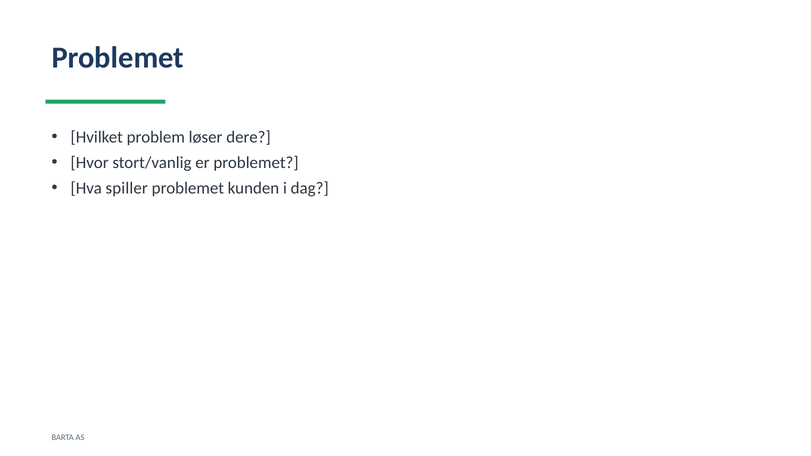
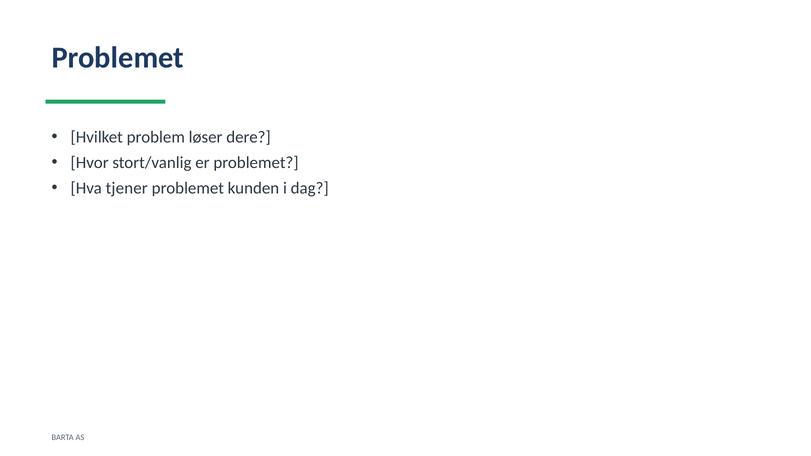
spiller: spiller -> tjener
